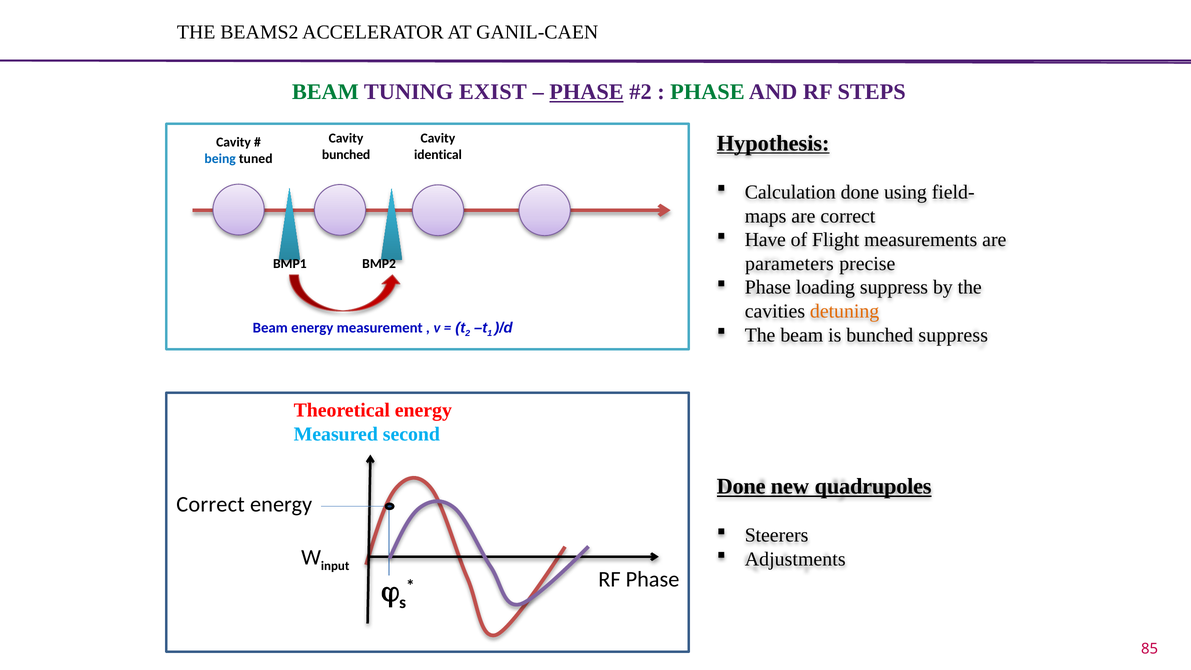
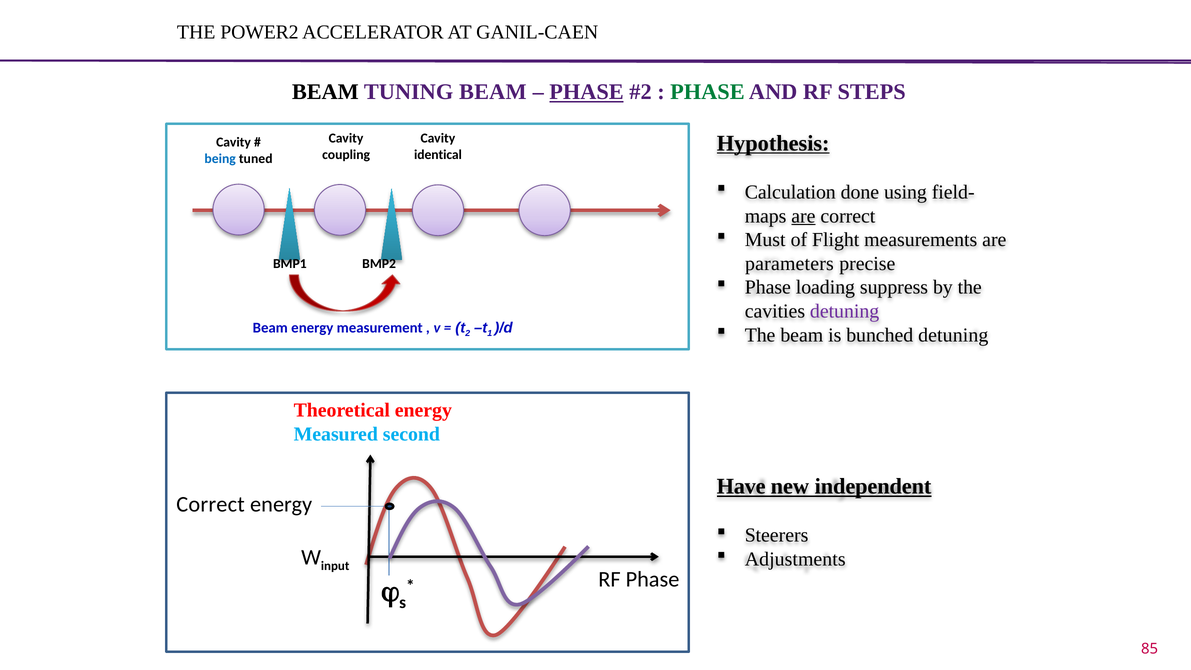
BEAMS2: BEAMS2 -> POWER2
BEAM at (325, 92) colour: green -> black
TUNING EXIST: EXIST -> BEAM
bunched at (346, 155): bunched -> coupling
are at (803, 216) underline: none -> present
Have: Have -> Must
detuning at (845, 311) colour: orange -> purple
bunched suppress: suppress -> detuning
Done at (741, 486): Done -> Have
quadrupoles: quadrupoles -> independent
